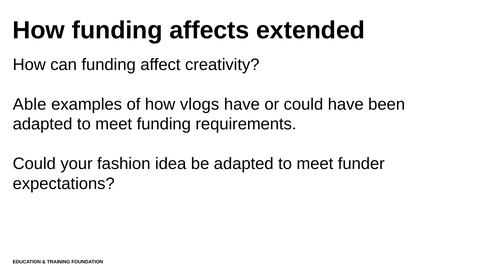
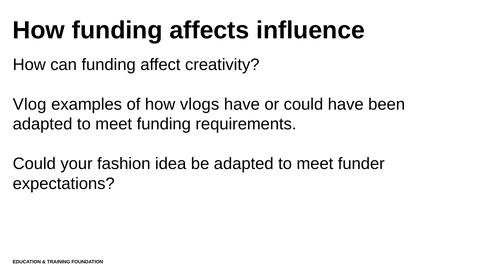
extended: extended -> influence
Able: Able -> Vlog
